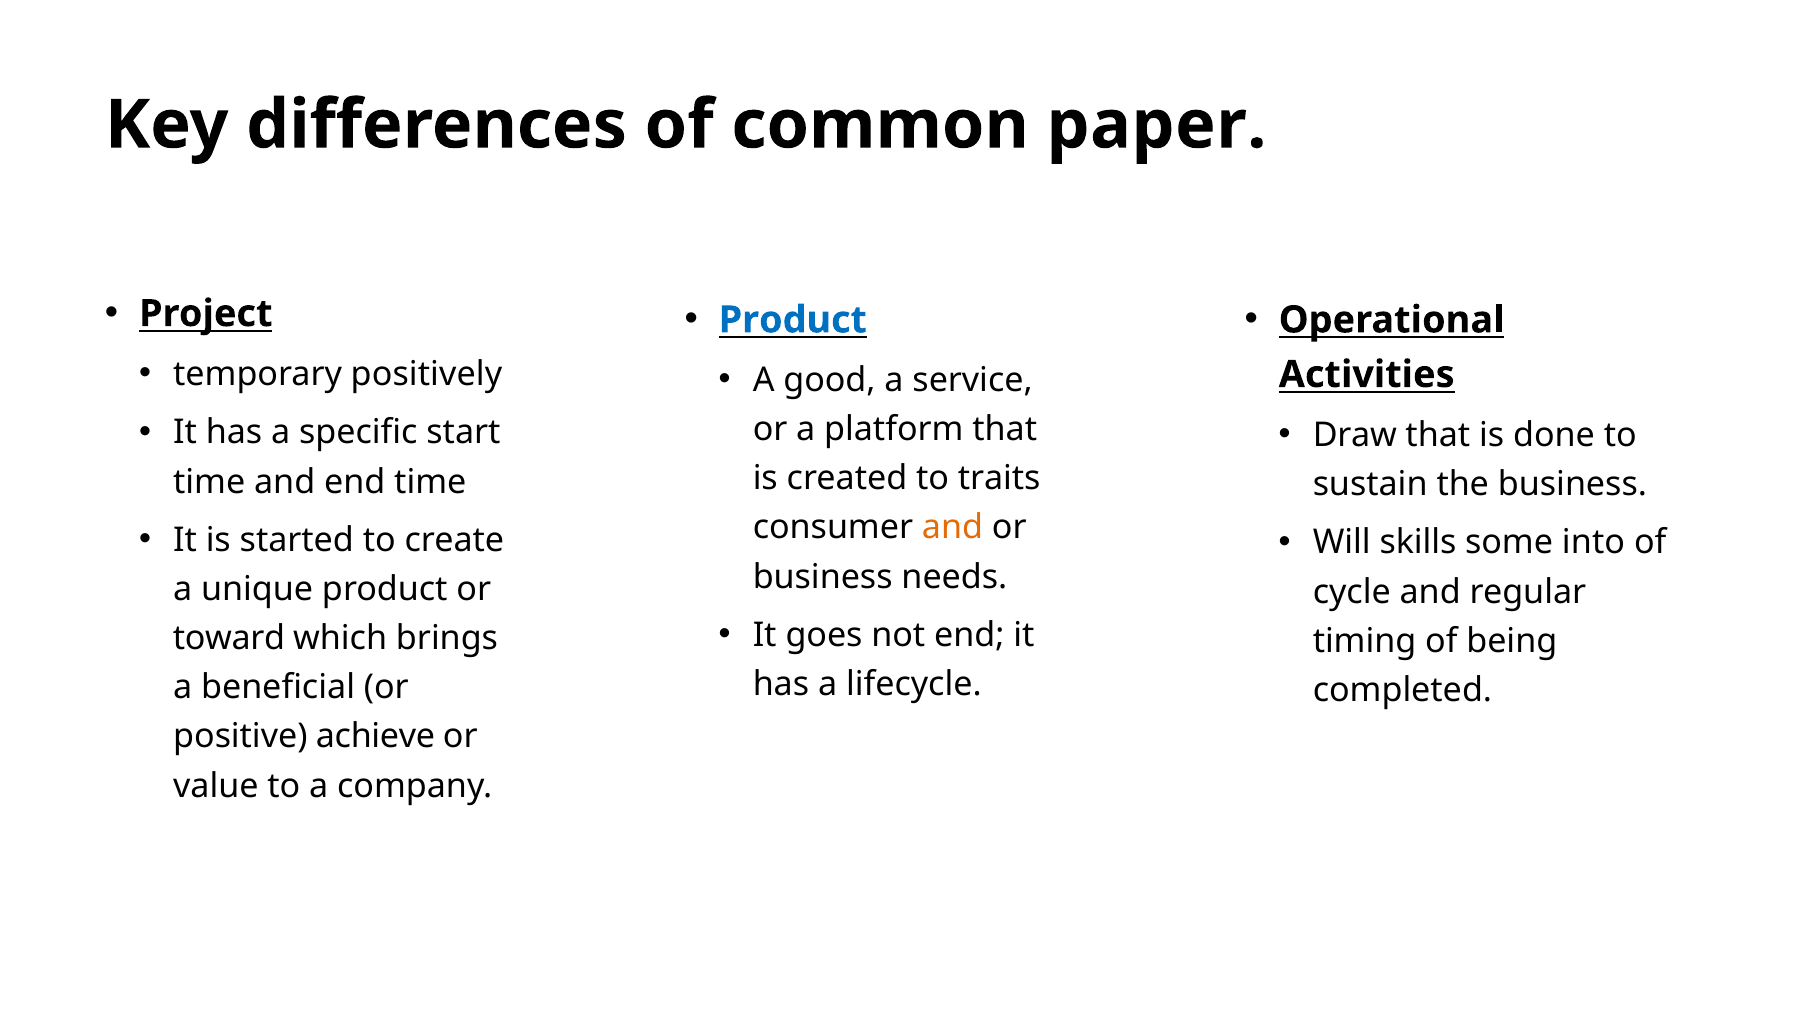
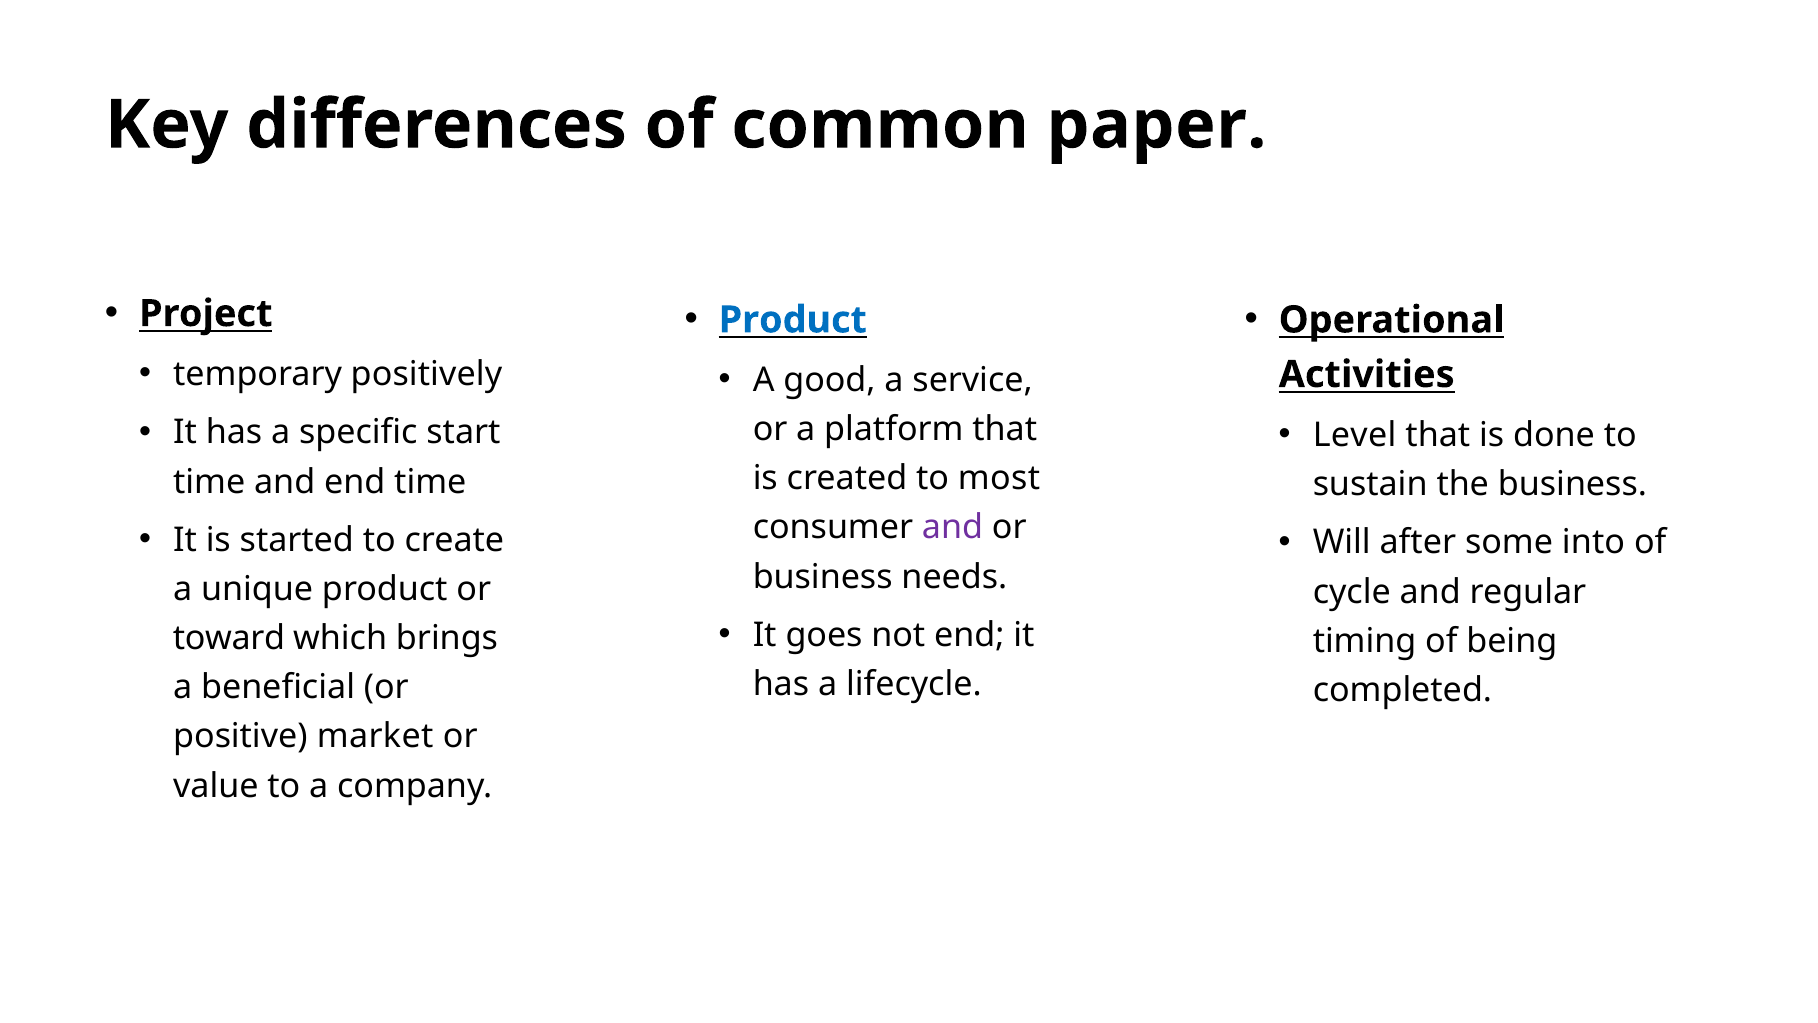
Draw: Draw -> Level
traits: traits -> most
and at (953, 528) colour: orange -> purple
skills: skills -> after
achieve: achieve -> market
